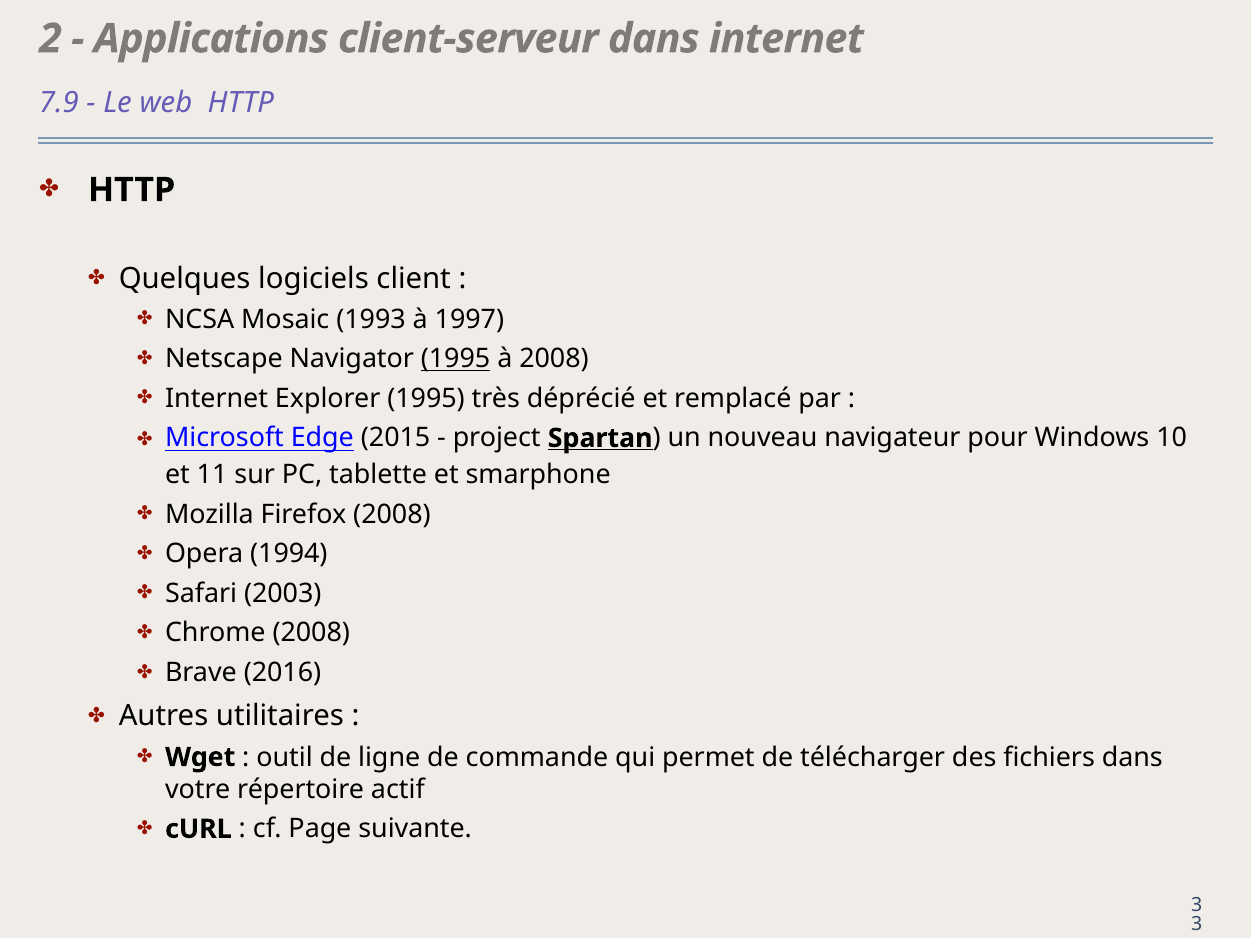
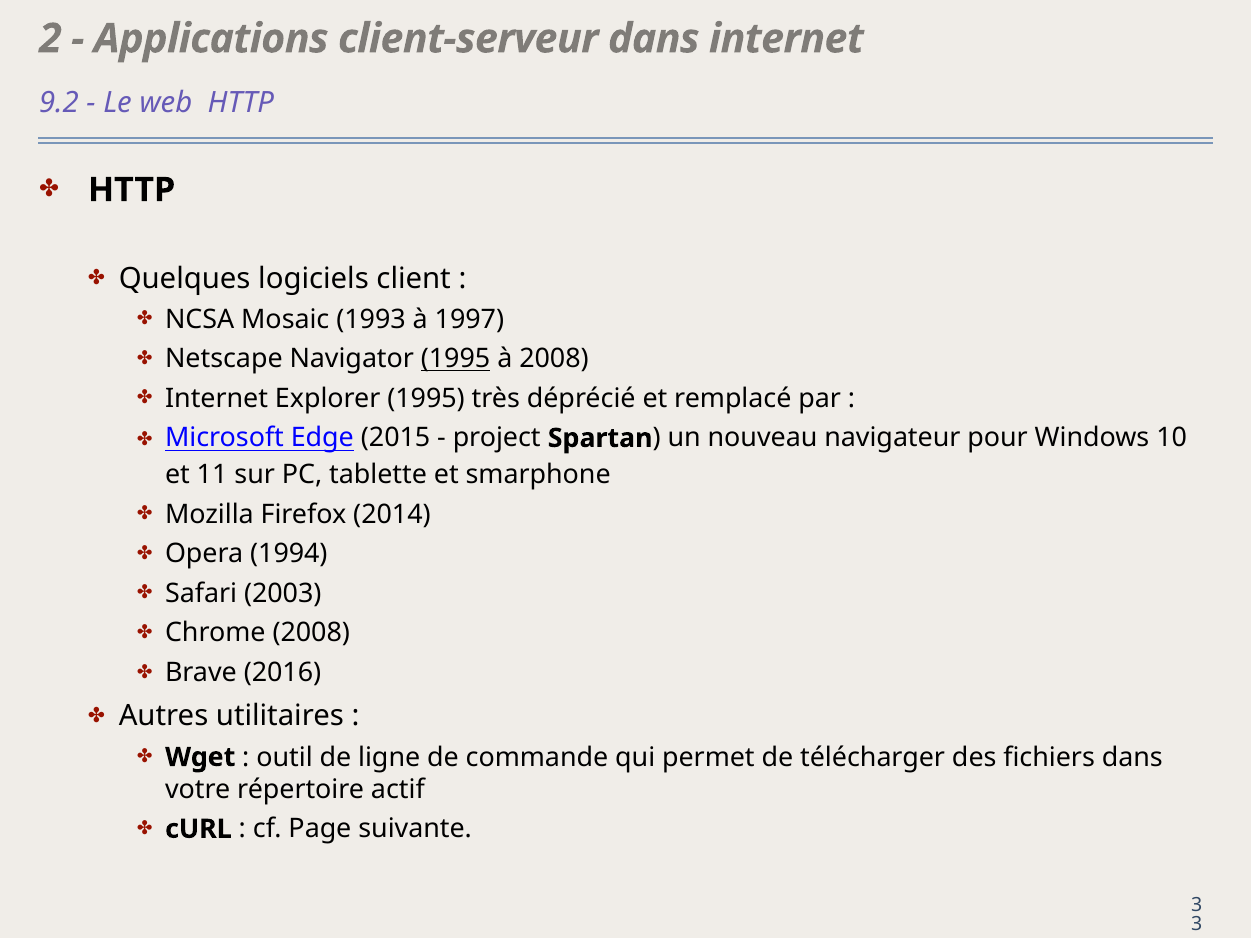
7.9: 7.9 -> 9.2
Spartan underline: present -> none
Firefox 2008: 2008 -> 2014
